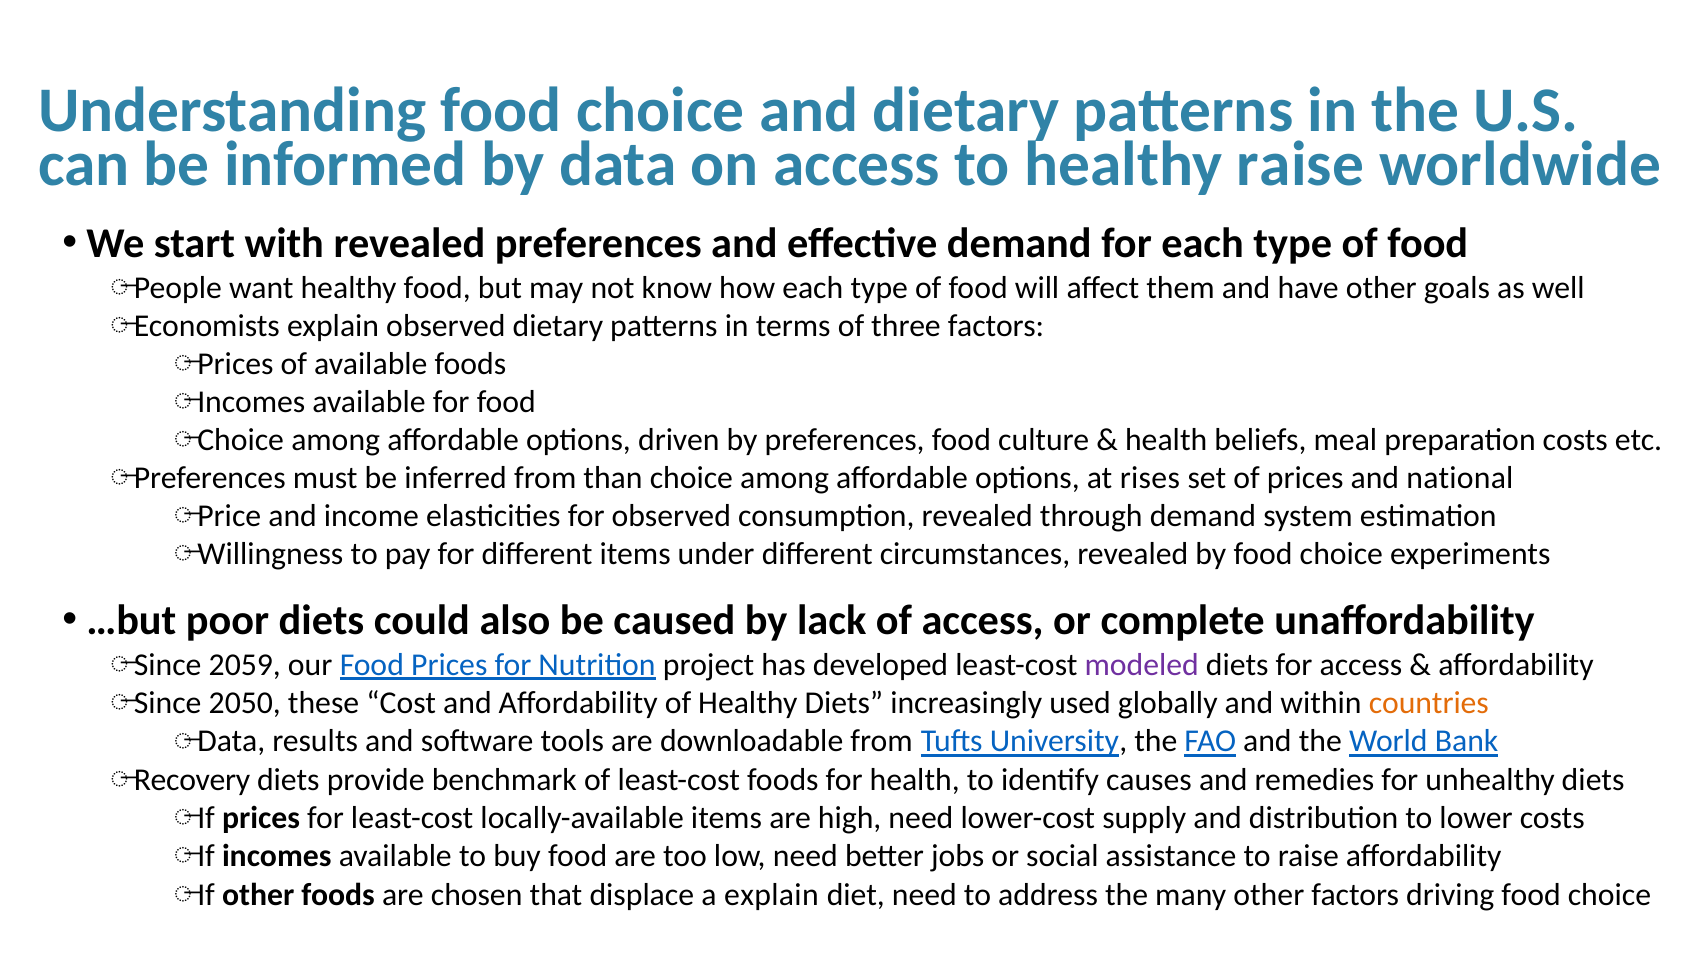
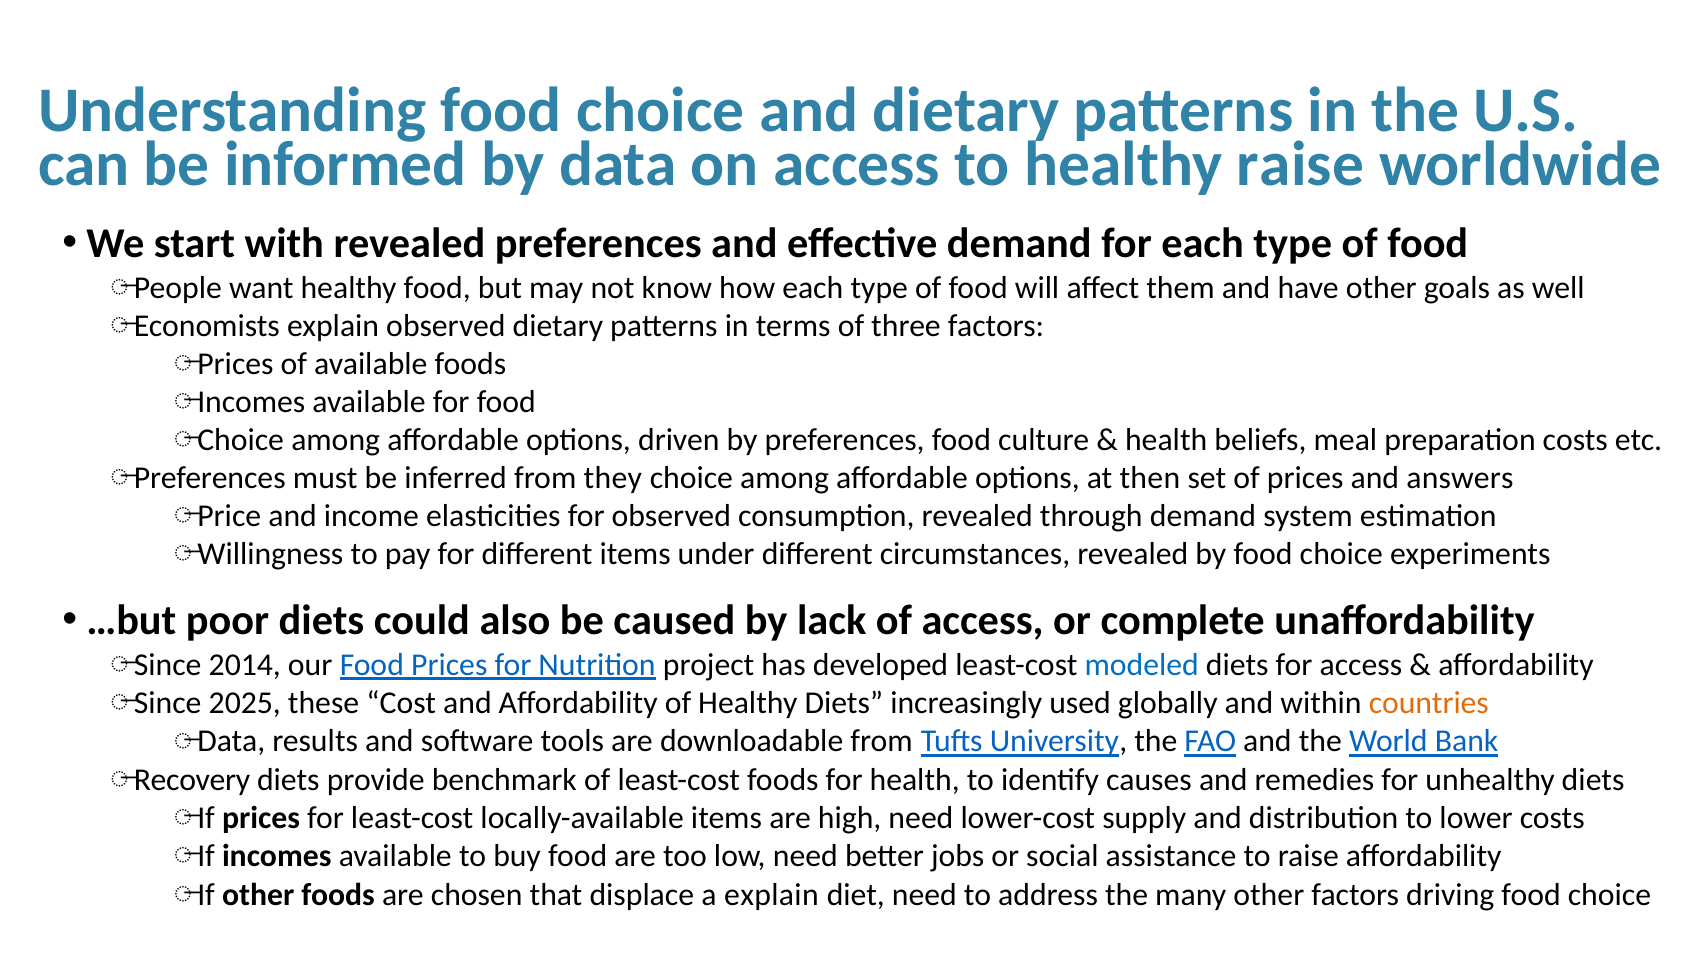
than: than -> they
rises: rises -> then
national: national -> answers
2059: 2059 -> 2014
modeled colour: purple -> blue
2050: 2050 -> 2025
